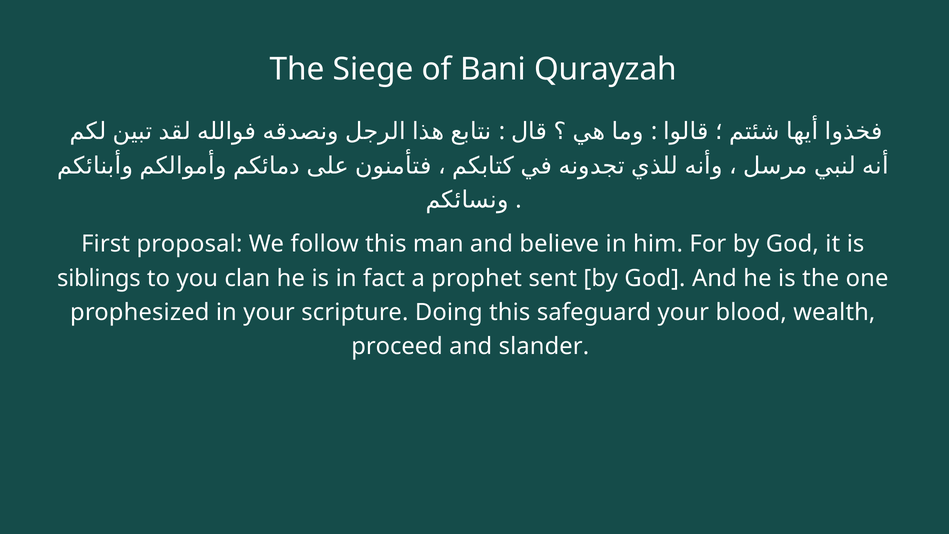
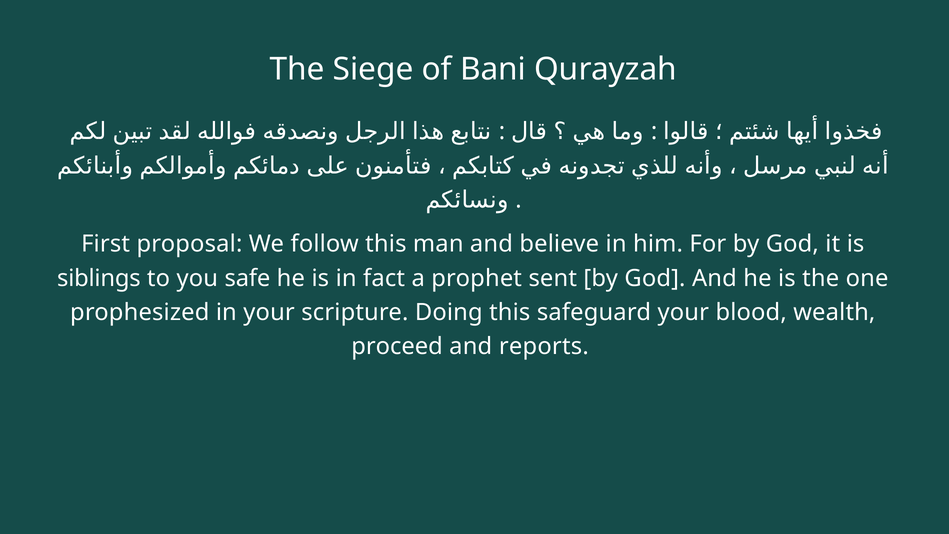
clan: clan -> safe
slander: slander -> reports
